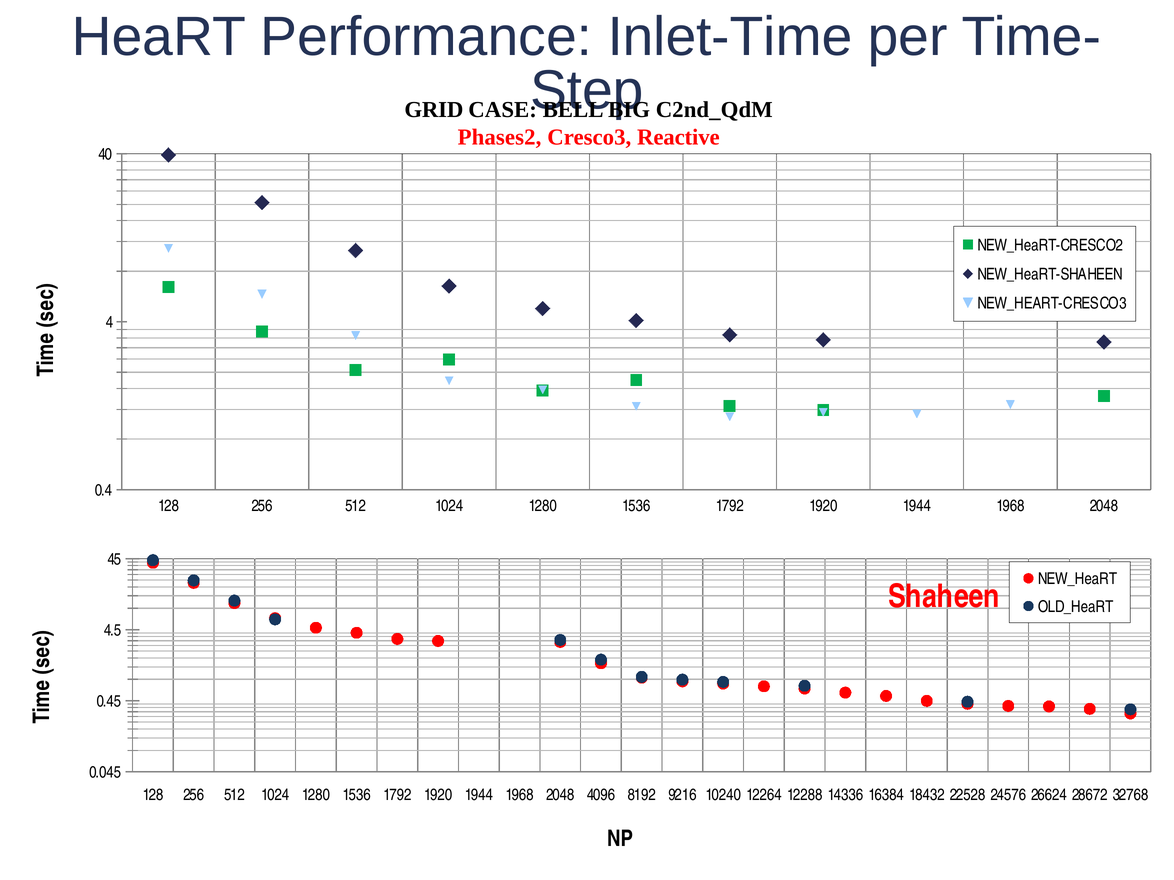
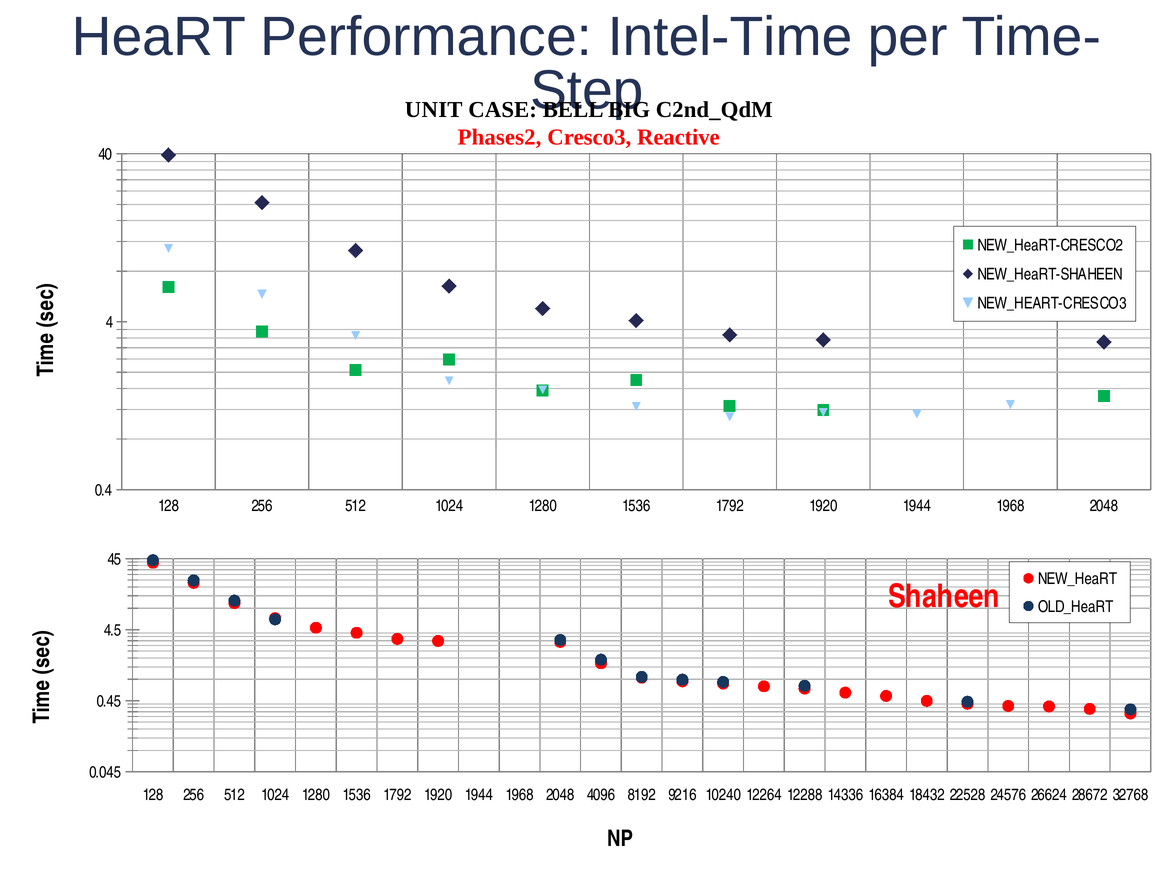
Inlet-Time: Inlet-Time -> Intel-Time
GRID: GRID -> UNIT
